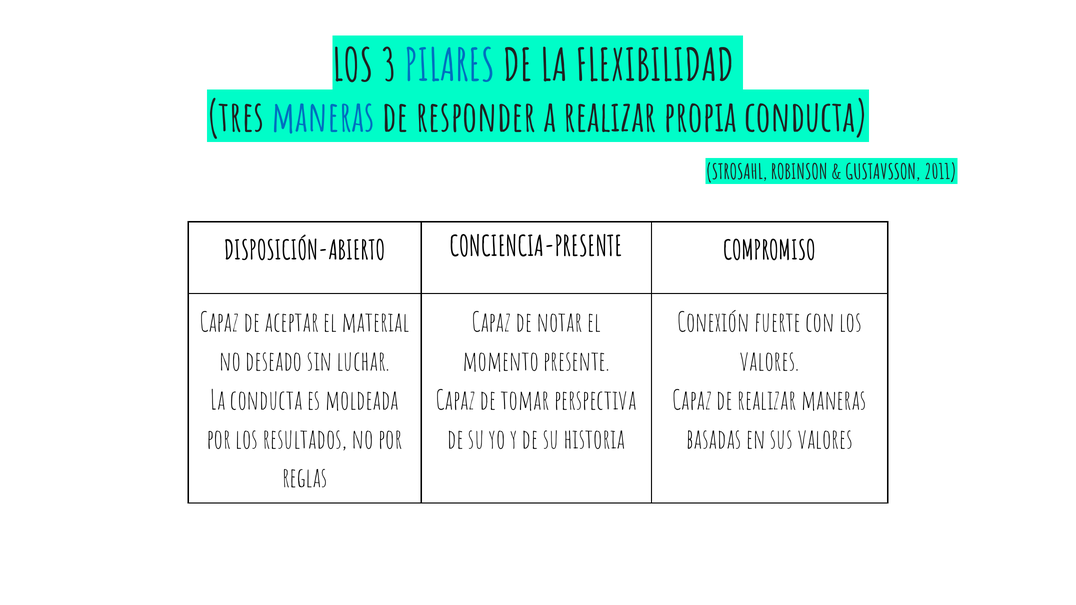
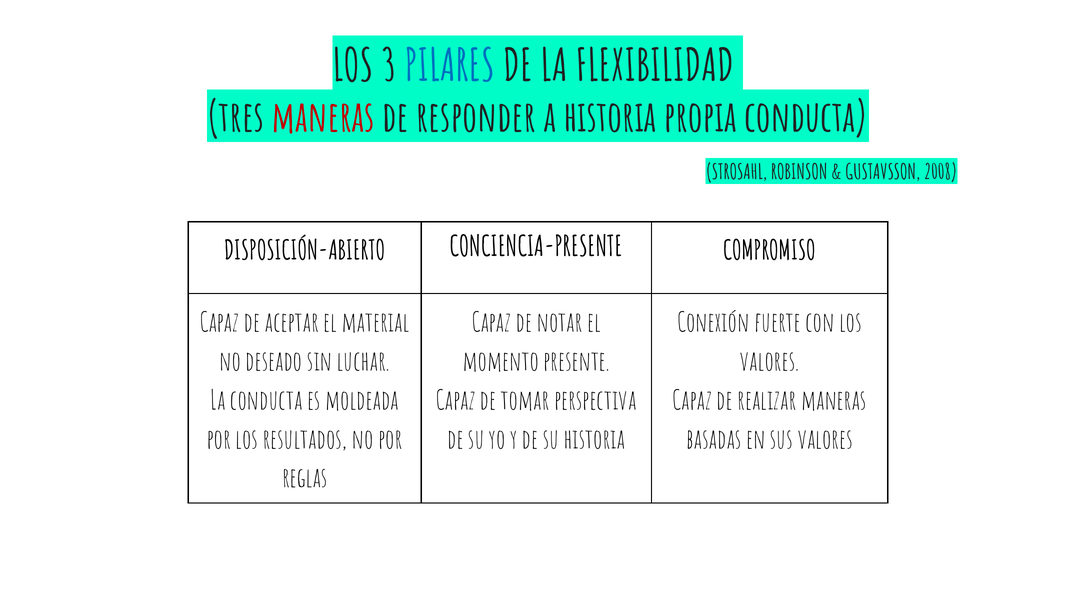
maneras at (323, 118) colour: blue -> red
a realizar: realizar -> historia
2011: 2011 -> 2008
